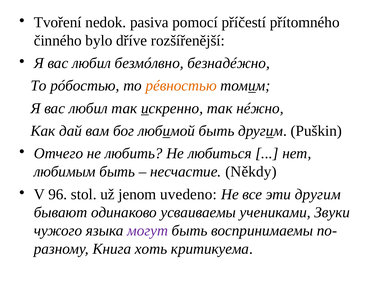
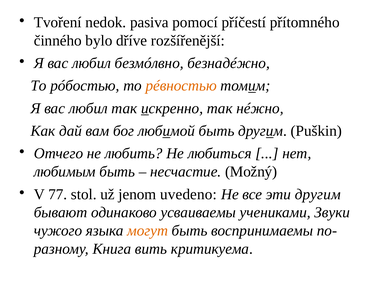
Někdy: Někdy -> Možný
96: 96 -> 77
могут colour: purple -> orange
хоть: хоть -> вить
